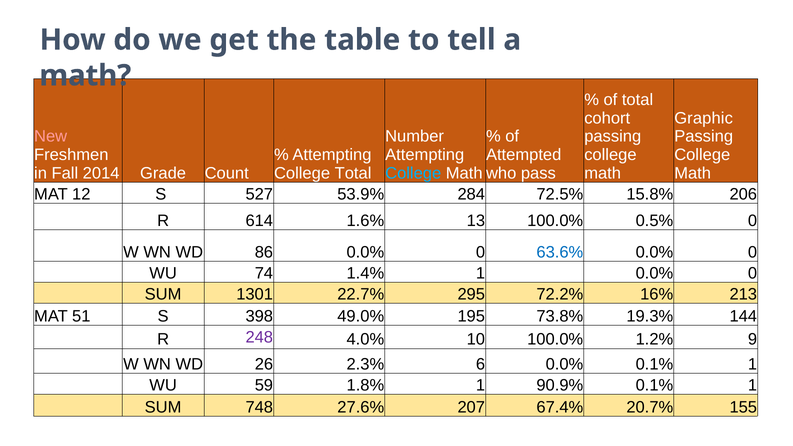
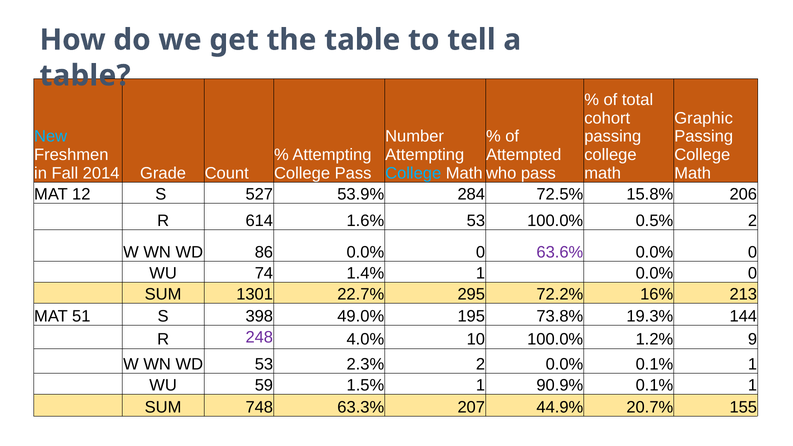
math at (85, 76): math -> table
New colour: pink -> light blue
College Total: Total -> Pass
1.6% 13: 13 -> 53
0.5% 0: 0 -> 2
63.6% colour: blue -> purple
WD 26: 26 -> 53
2.3% 6: 6 -> 2
1.8%: 1.8% -> 1.5%
27.6%: 27.6% -> 63.3%
67.4%: 67.4% -> 44.9%
